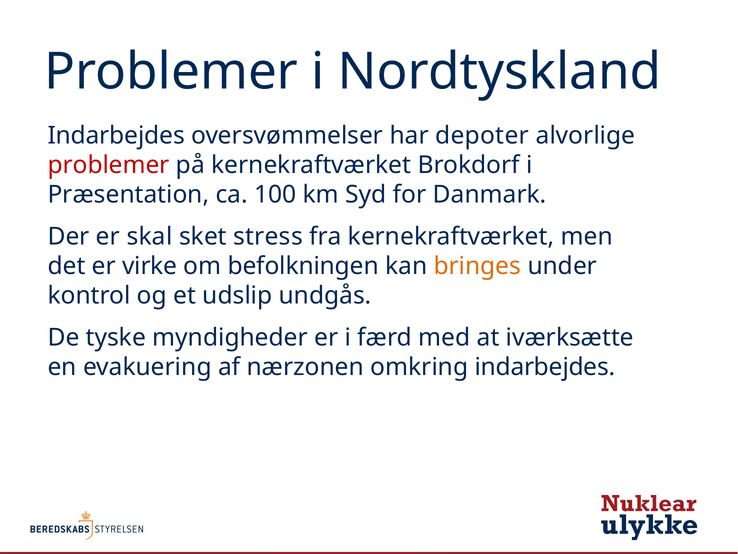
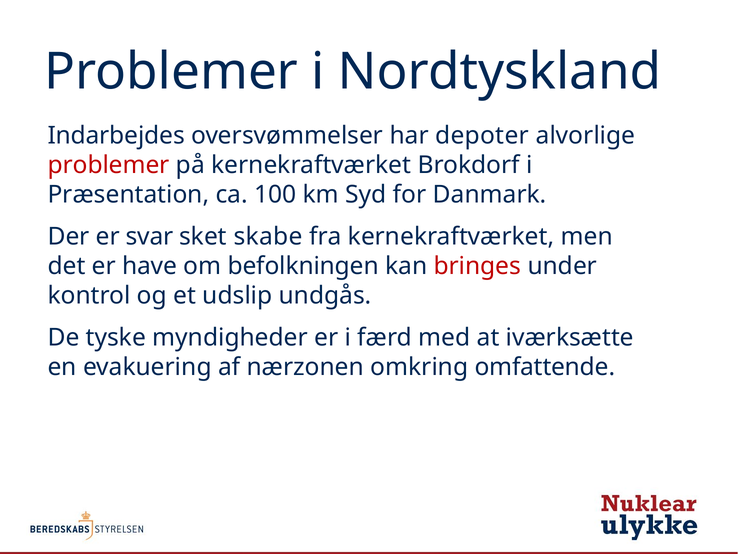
skal: skal -> svar
stress: stress -> skabe
virke: virke -> have
bringes colour: orange -> red
omkring indarbejdes: indarbejdes -> omfattende
